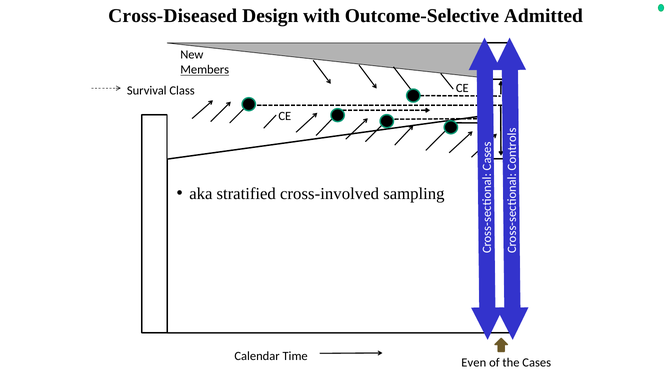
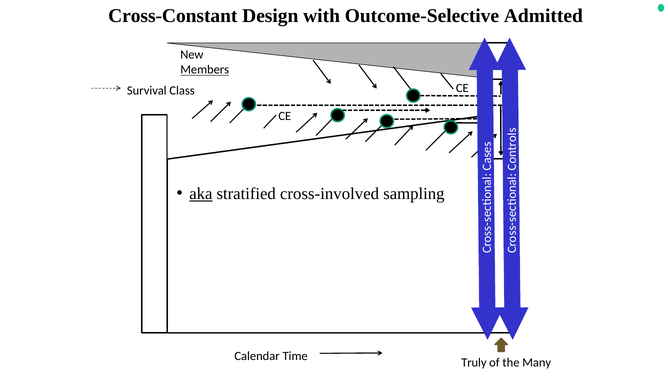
Cross-Diseased: Cross-Diseased -> Cross-Constant
aka underline: none -> present
Even: Even -> Truly
Cases: Cases -> Many
